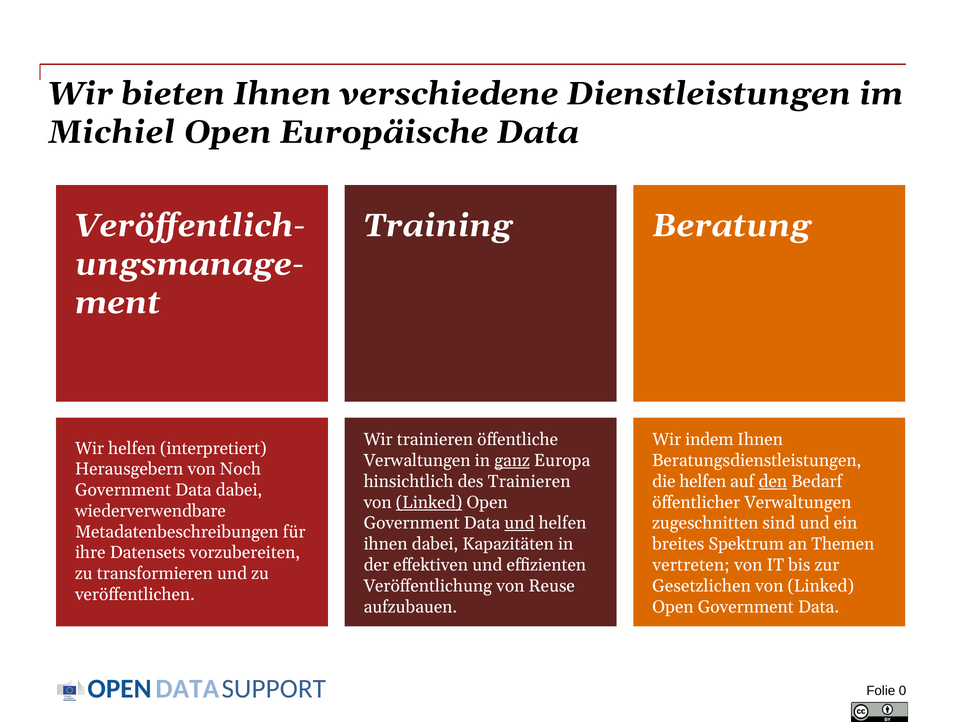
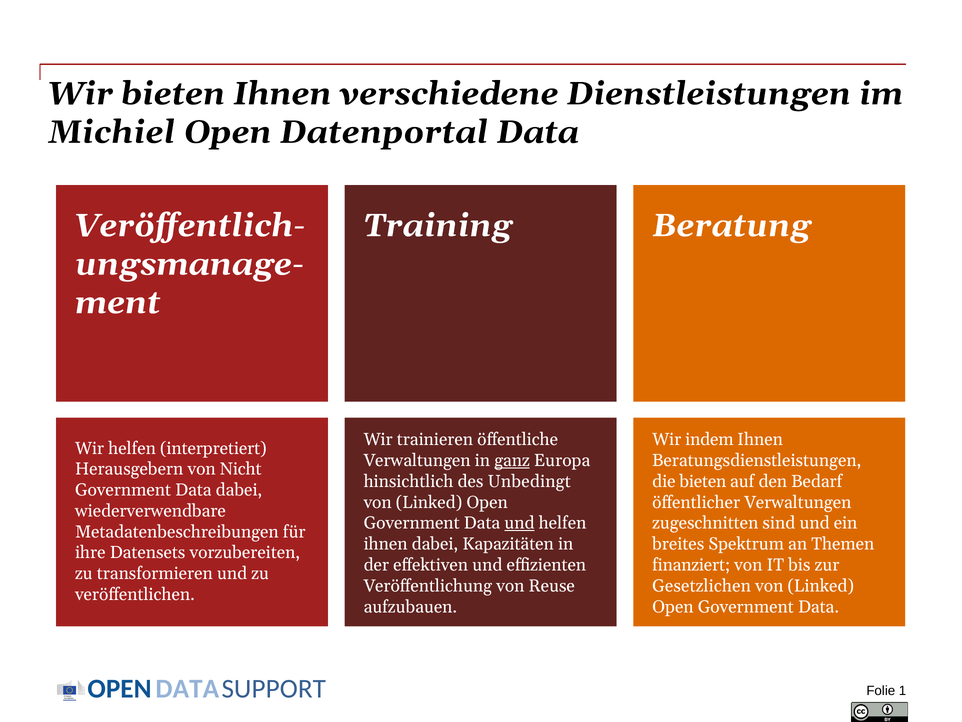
Europäische: Europäische -> Datenportal
Noch: Noch -> Nicht
des Trainieren: Trainieren -> Unbedingt
die helfen: helfen -> bieten
den underline: present -> none
Linked at (429, 502) underline: present -> none
vertreten: vertreten -> finanziert
0: 0 -> 1
